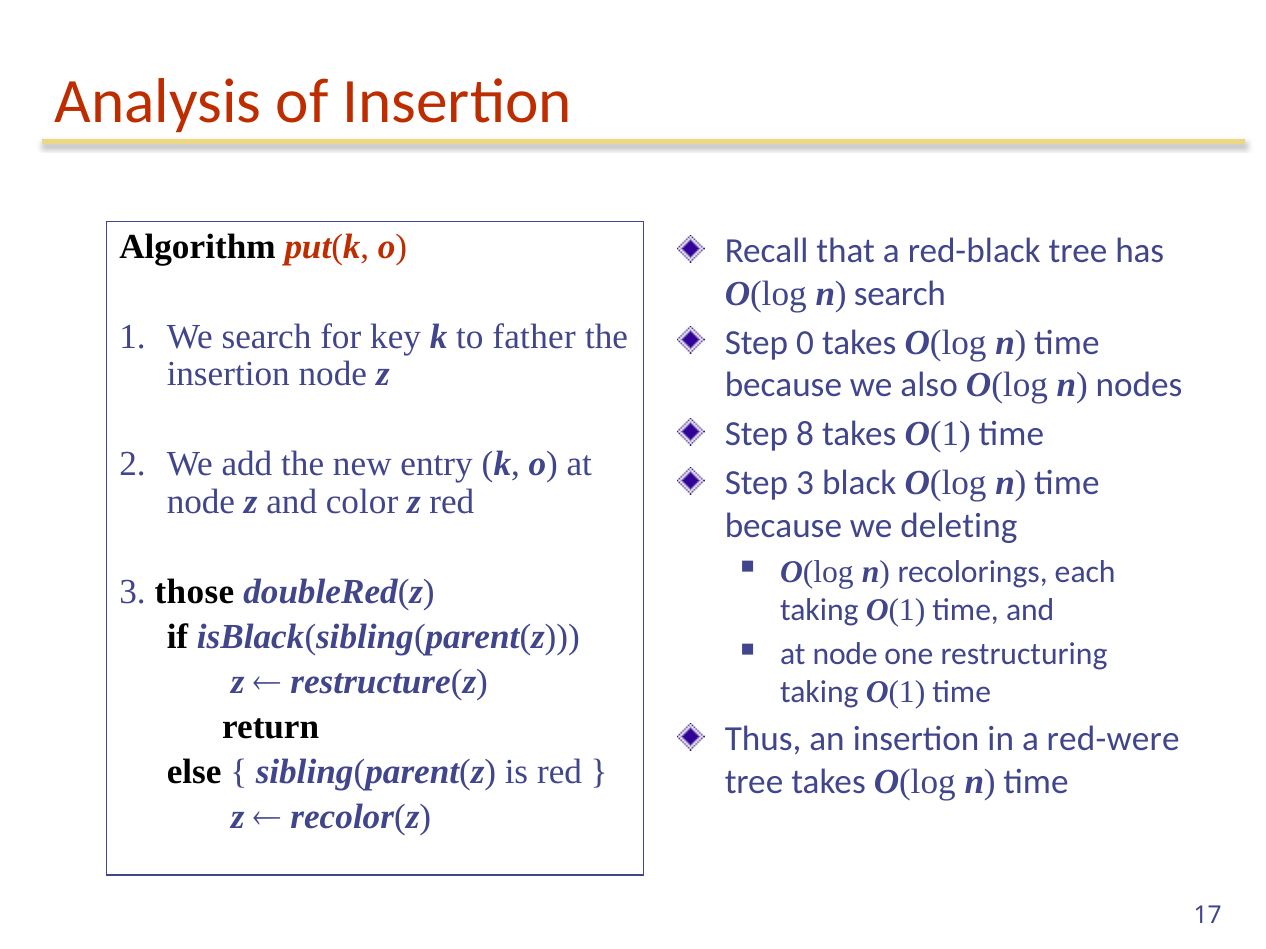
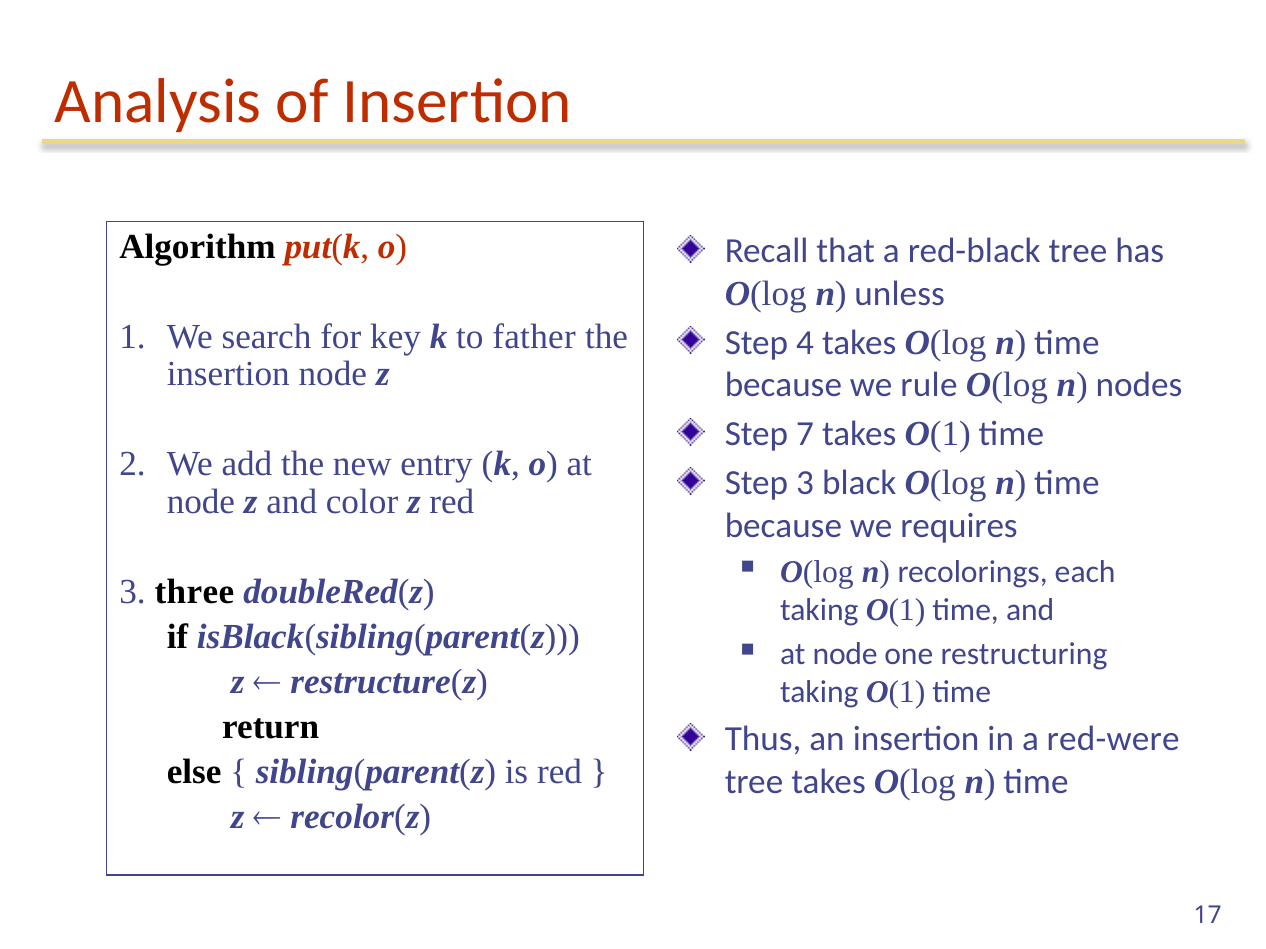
n search: search -> unless
0: 0 -> 4
also: also -> rule
8: 8 -> 7
deleting: deleting -> requires
those: those -> three
